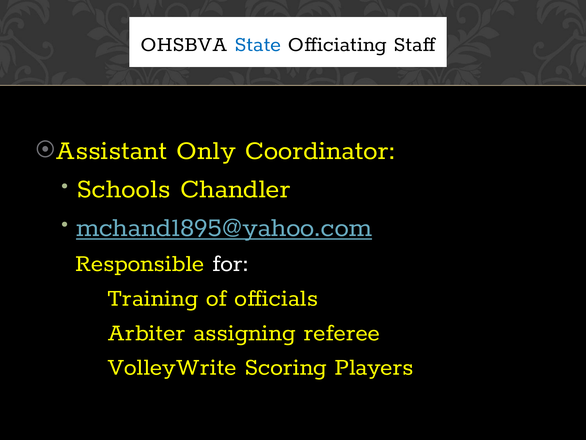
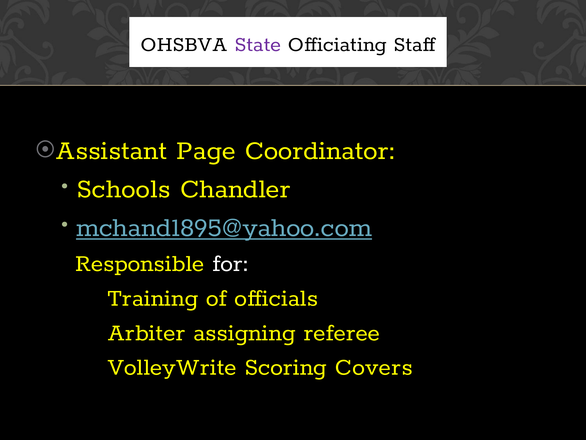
State colour: blue -> purple
Only: Only -> Page
Players: Players -> Covers
